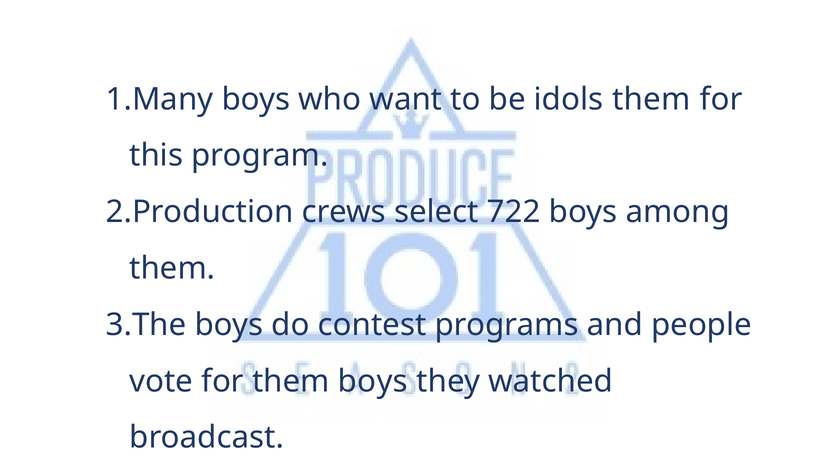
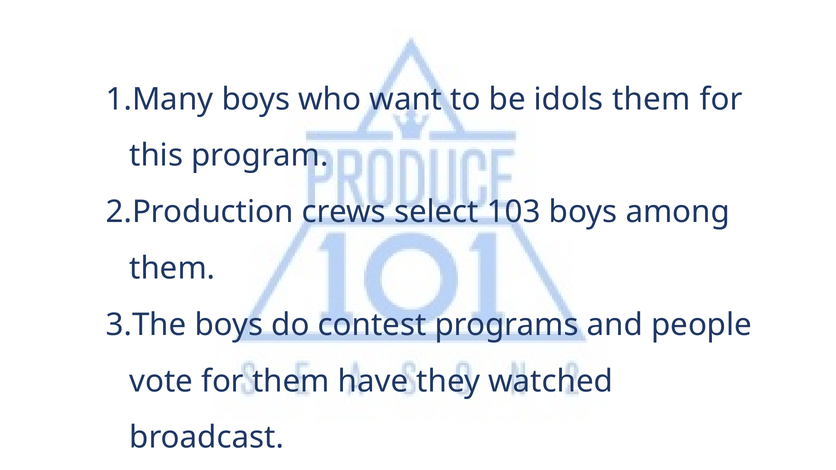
722: 722 -> 103
them boys: boys -> have
